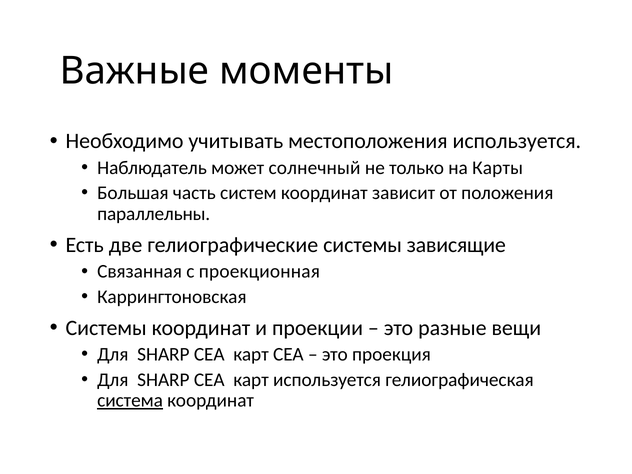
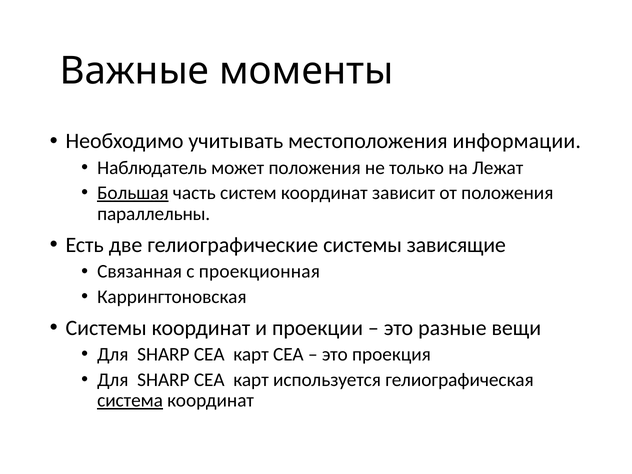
местоположения используется: используется -> информации
может солнечный: солнечный -> положения
Карты: Карты -> Лежат
Большая underline: none -> present
